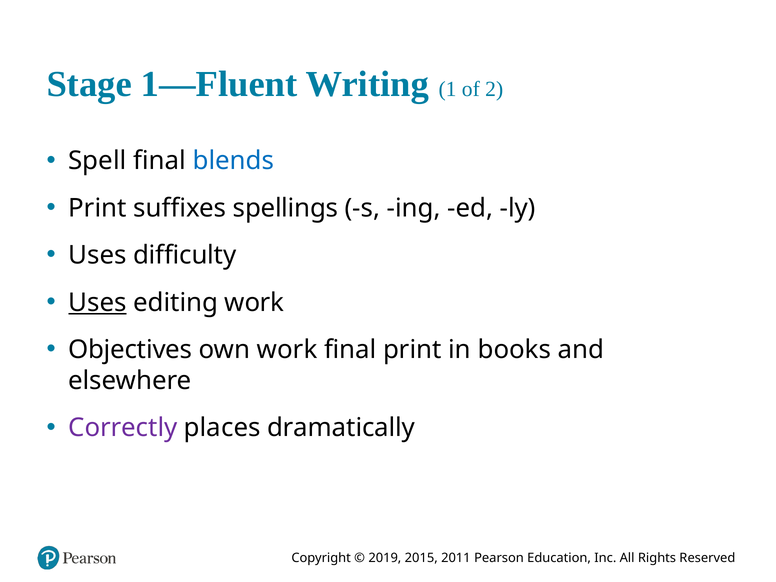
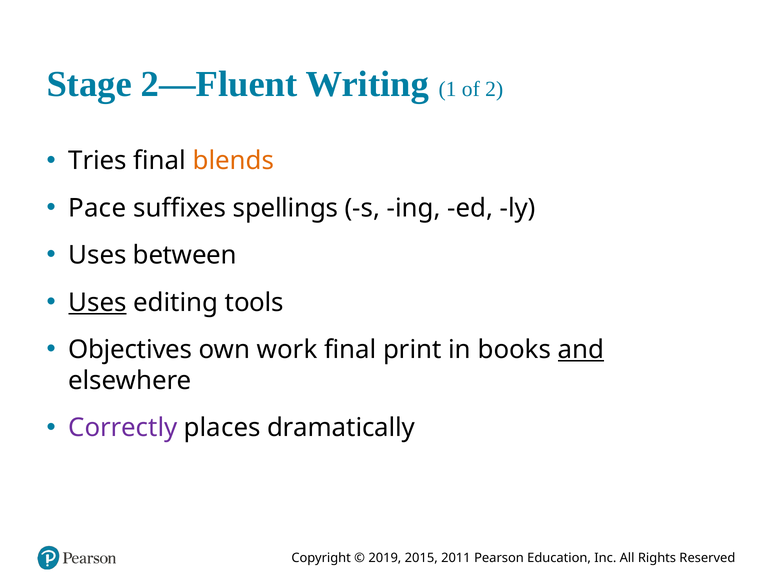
1—Fluent: 1—Fluent -> 2—Fluent
Spell: Spell -> Tries
blends colour: blue -> orange
Print at (97, 208): Print -> Pace
difficulty: difficulty -> between
editing work: work -> tools
and underline: none -> present
